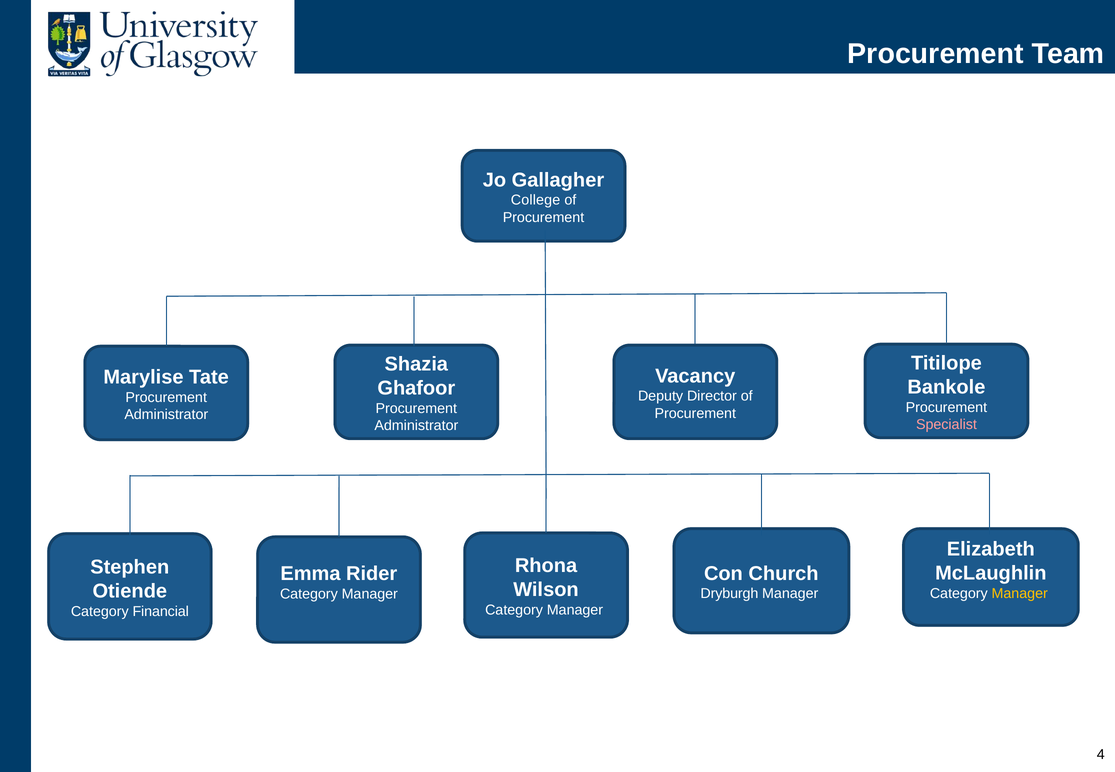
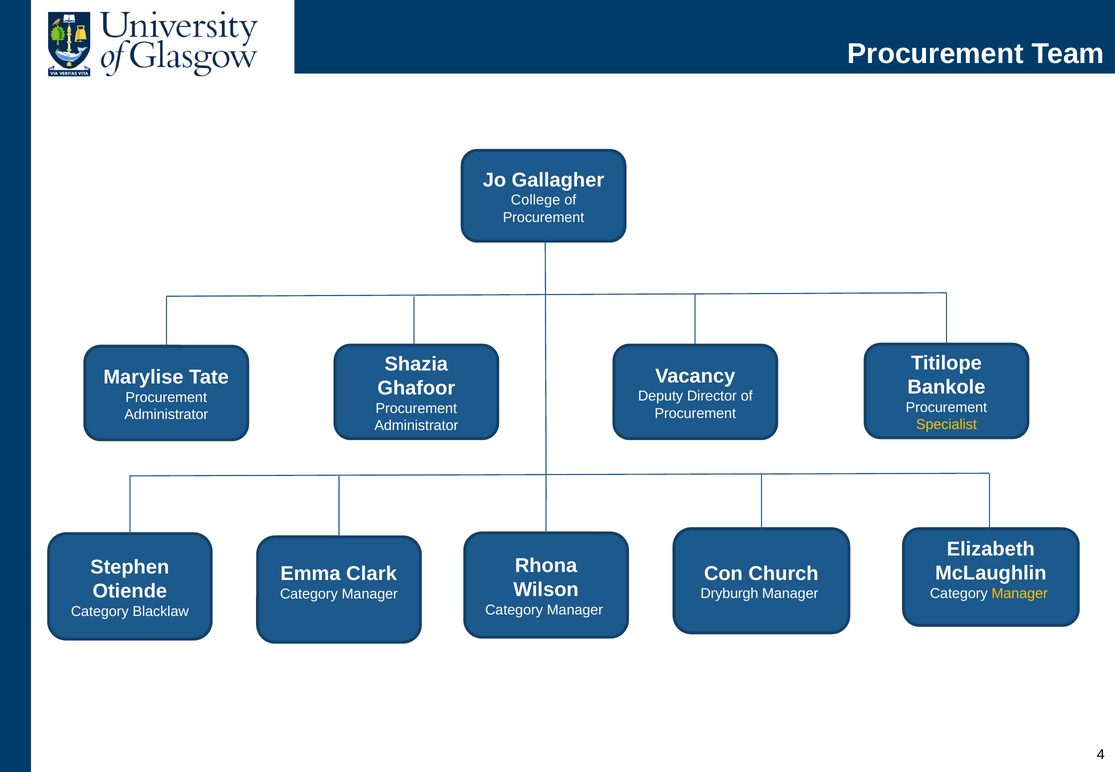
Specialist colour: pink -> yellow
Rider: Rider -> Clark
Financial: Financial -> Blacklaw
